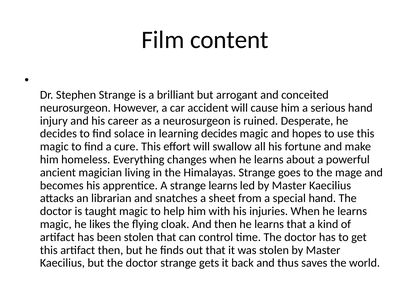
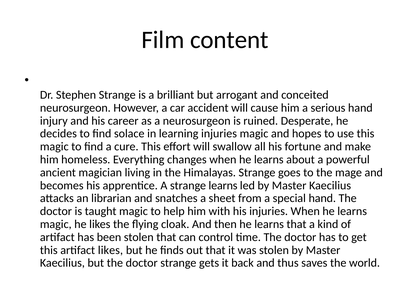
learning decides: decides -> injuries
artifact then: then -> likes
